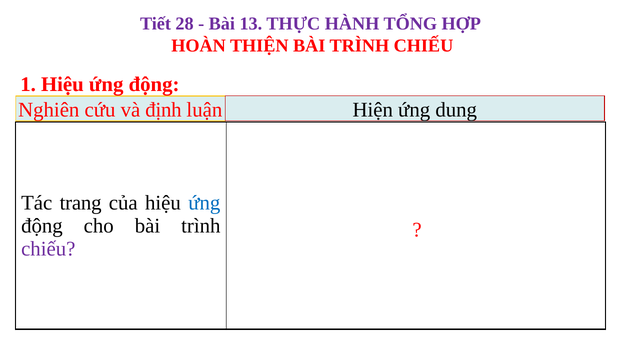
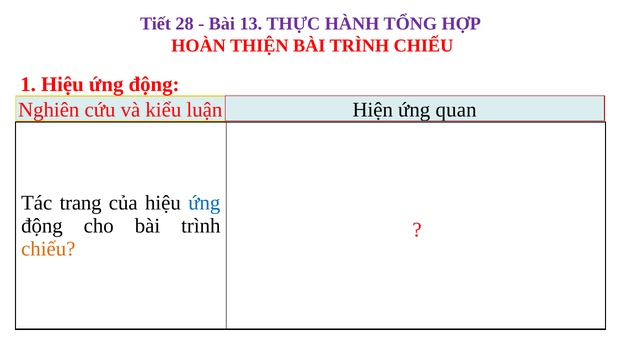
định: định -> kiểu
ứng dung: dung -> quan
chiếu at (48, 249) colour: purple -> orange
